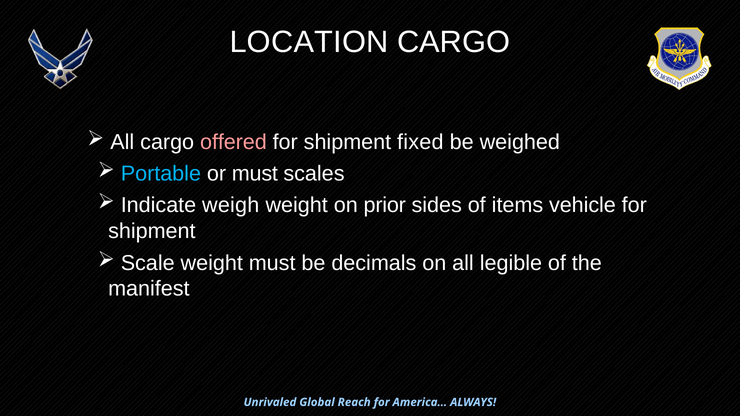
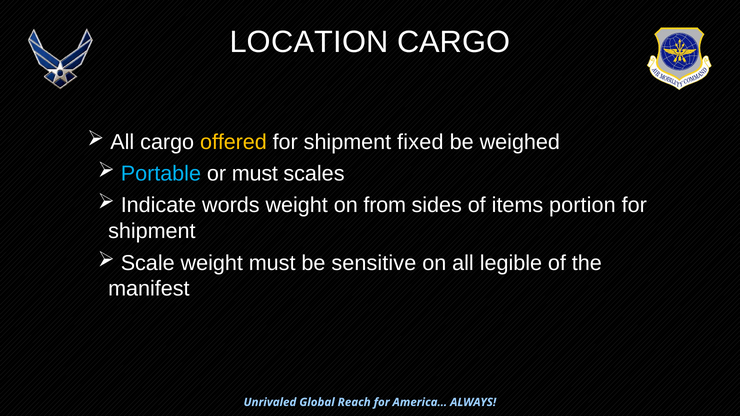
offered colour: pink -> yellow
weigh: weigh -> words
prior: prior -> from
vehicle: vehicle -> portion
decimals: decimals -> sensitive
